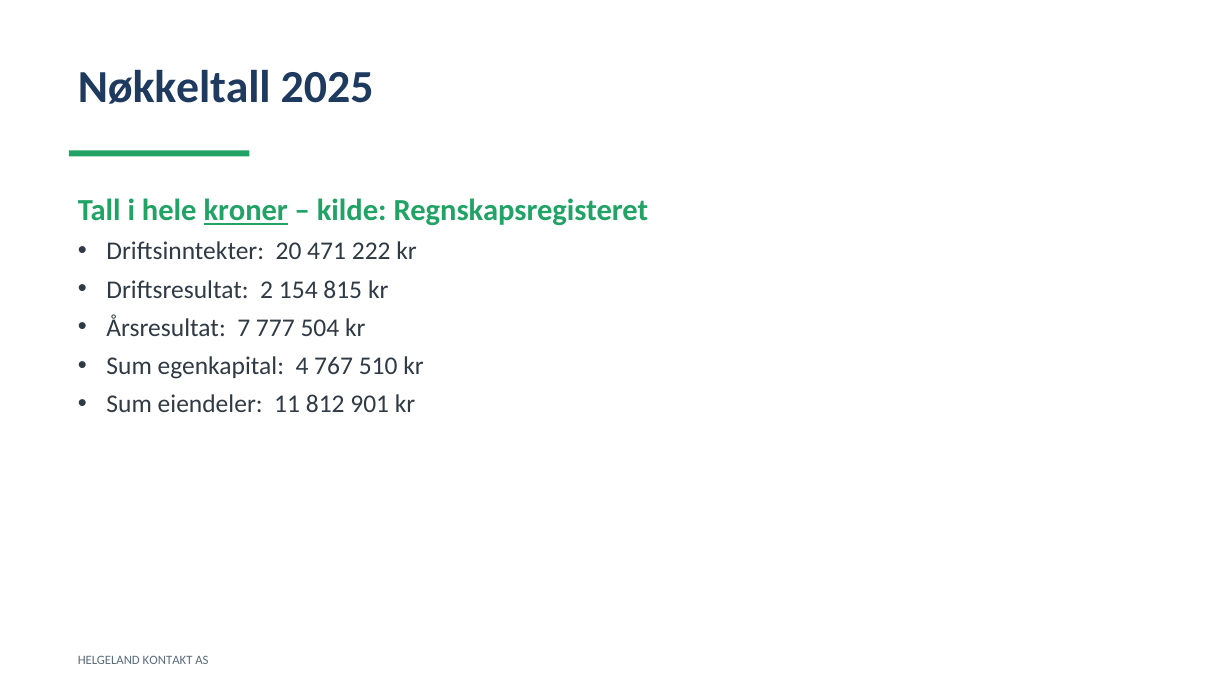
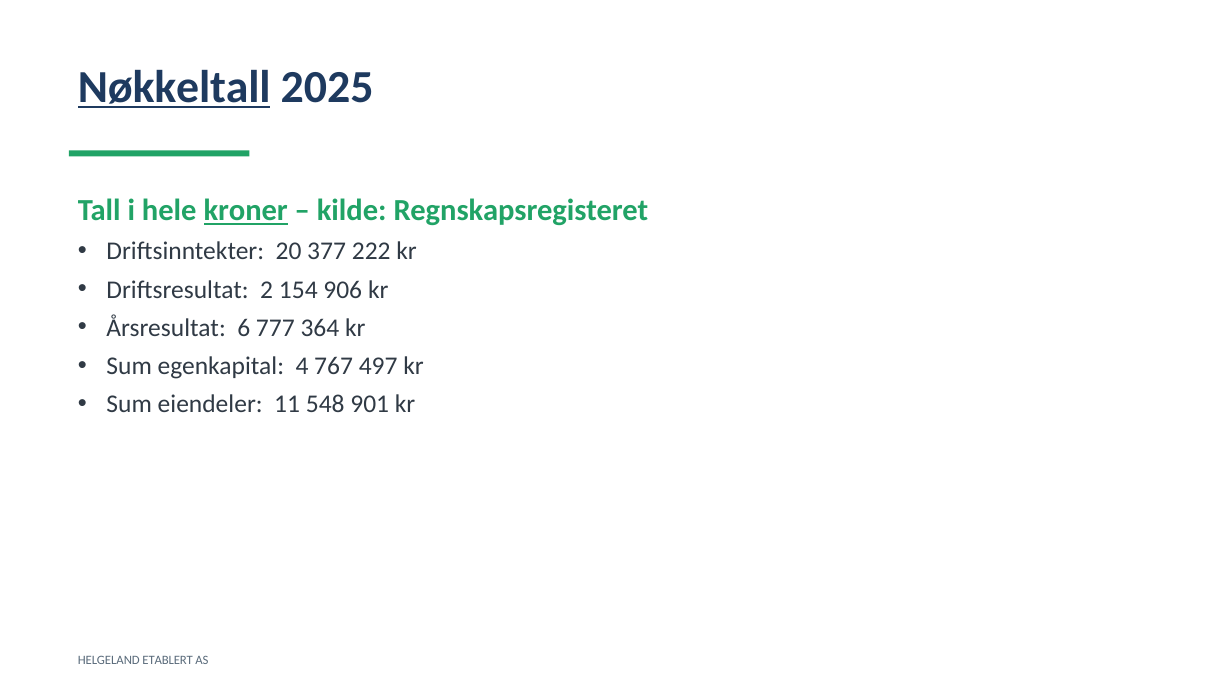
Nøkkeltall underline: none -> present
471: 471 -> 377
815: 815 -> 906
7: 7 -> 6
504: 504 -> 364
510: 510 -> 497
812: 812 -> 548
KONTAKT: KONTAKT -> ETABLERT
